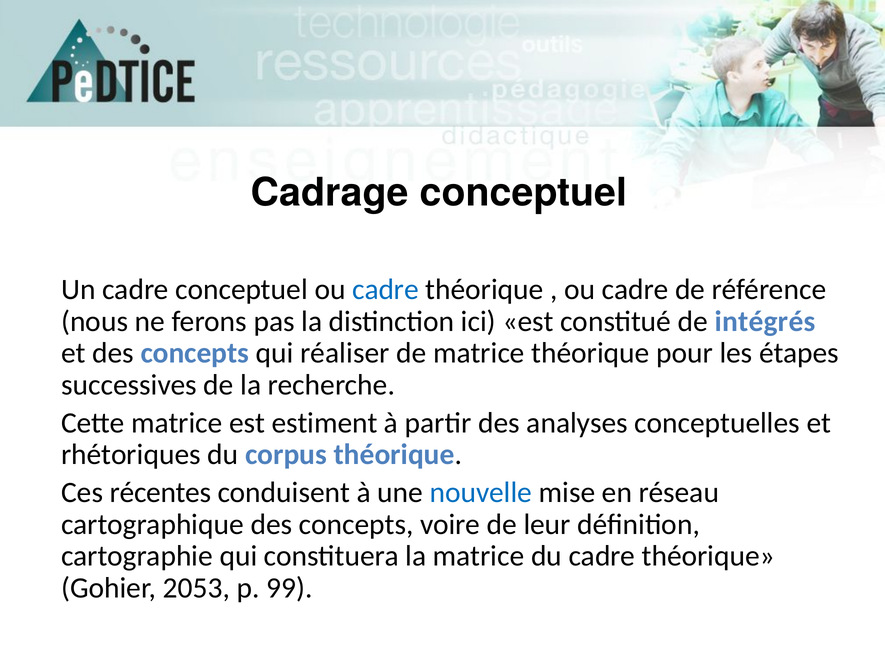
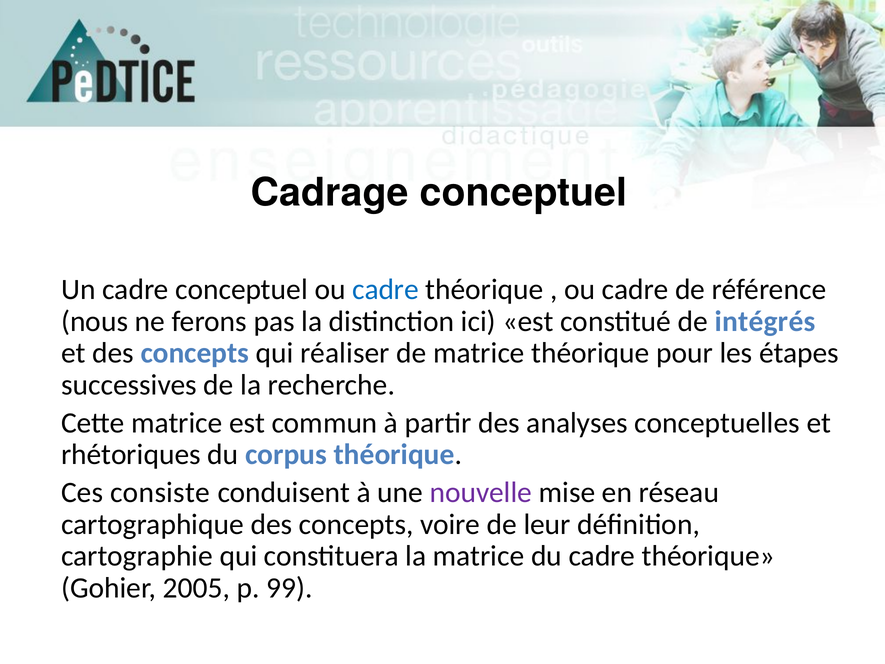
estiment: estiment -> commun
récentes: récentes -> consiste
nouvelle colour: blue -> purple
2053: 2053 -> 2005
